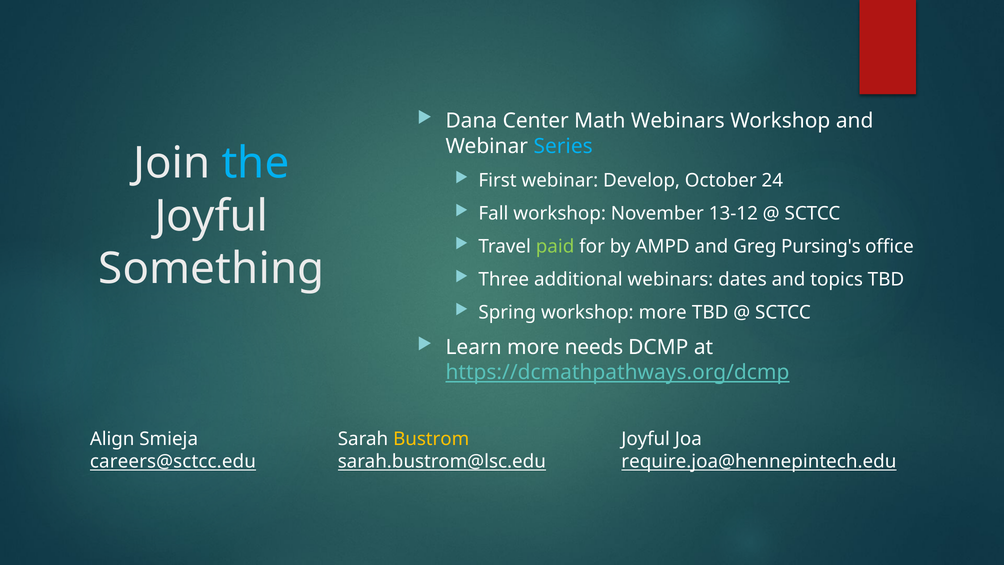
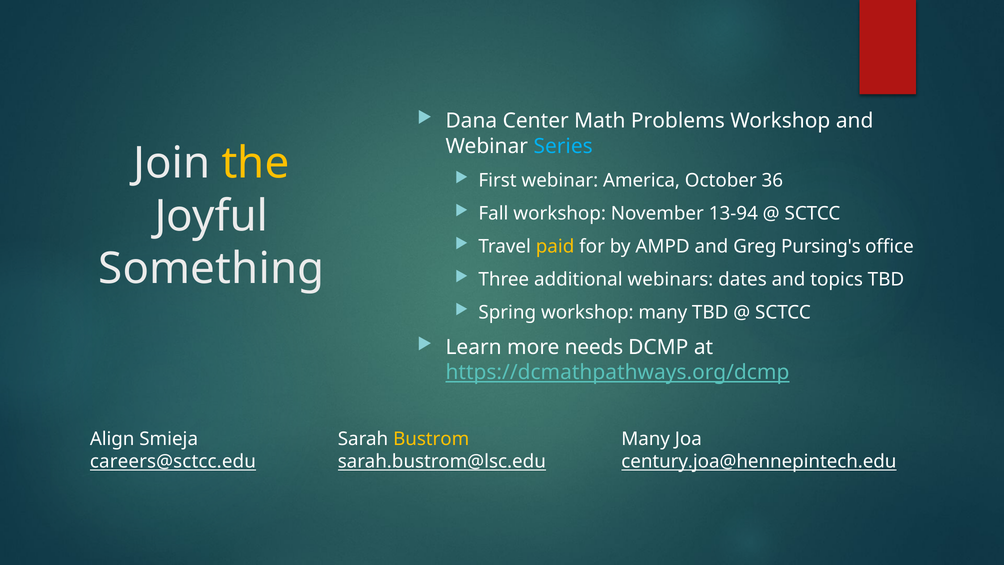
Math Webinars: Webinars -> Problems
the colour: light blue -> yellow
Develop: Develop -> America
24: 24 -> 36
13-12: 13-12 -> 13-94
paid colour: light green -> yellow
workshop more: more -> many
Joyful at (646, 439): Joyful -> Many
require.joa@hennepintech.edu: require.joa@hennepintech.edu -> century.joa@hennepintech.edu
